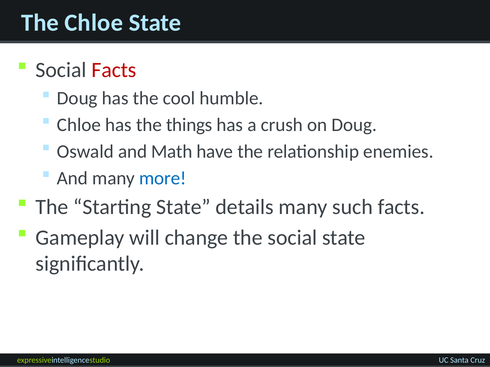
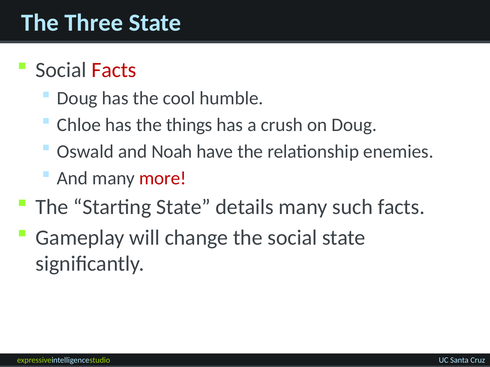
The Chloe: Chloe -> Three
Math: Math -> Noah
more colour: blue -> red
